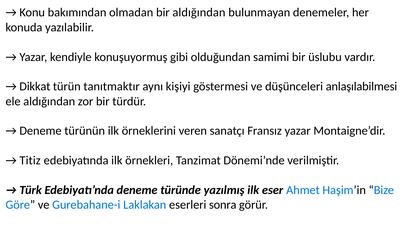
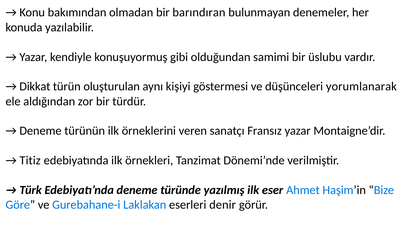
bir aldığından: aldığından -> barındıran
tanıtmaktır: tanıtmaktır -> oluşturulan
anlaşılabilmesi: anlaşılabilmesi -> yorumlanarak
sonra: sonra -> denir
